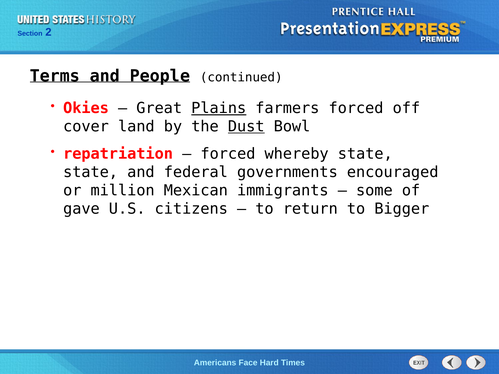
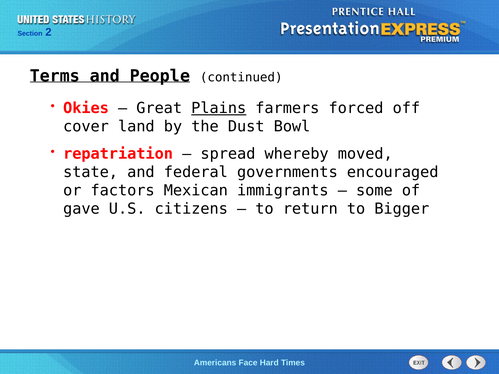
Dust underline: present -> none
forced at (228, 154): forced -> spread
whereby state: state -> moved
million: million -> factors
